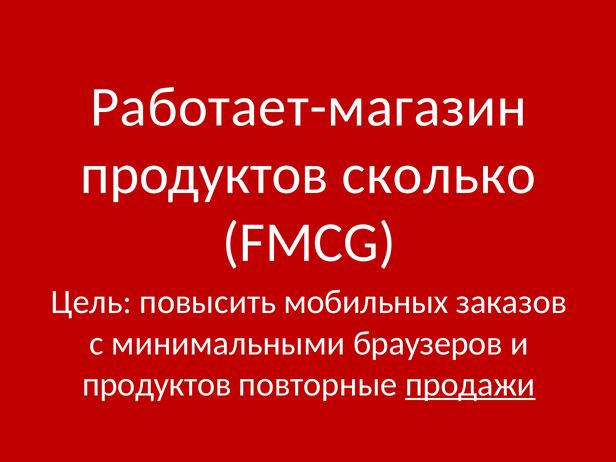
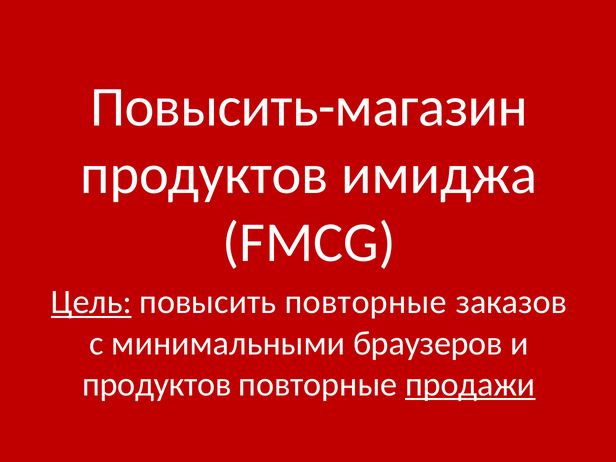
Работает-магазин: Работает-магазин -> Повысить-магазин
сколько: сколько -> имиджа
Цель underline: none -> present
повысить мобильных: мобильных -> повторные
